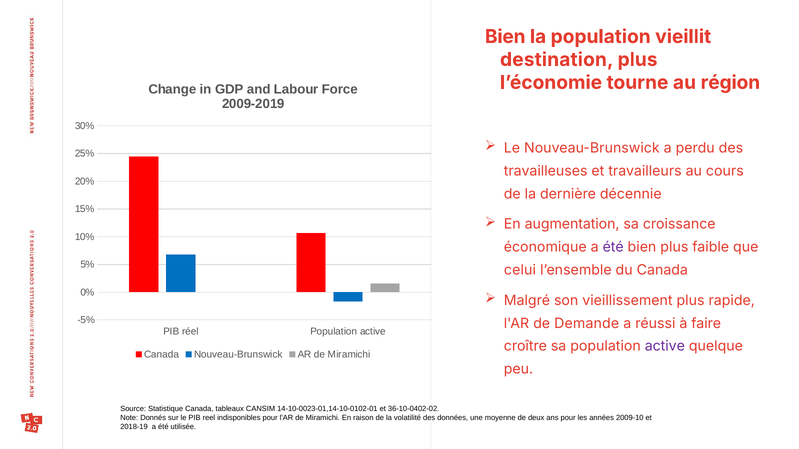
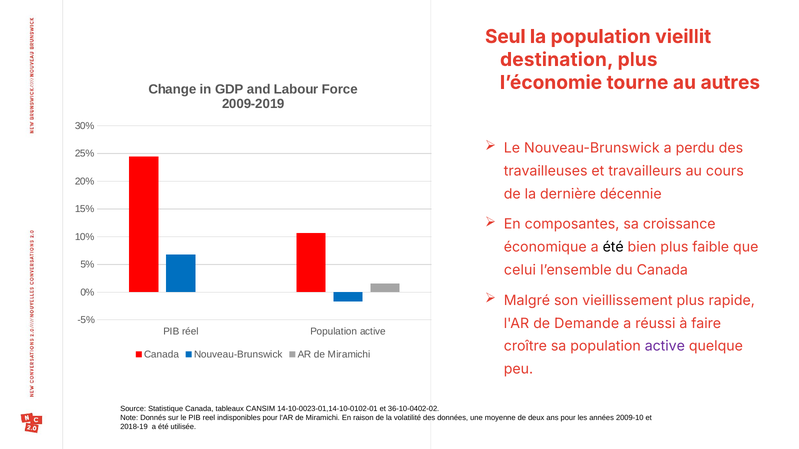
Bien at (505, 37): Bien -> Seul
région: région -> autres
augmentation: augmentation -> composantes
été at (613, 247) colour: purple -> black
